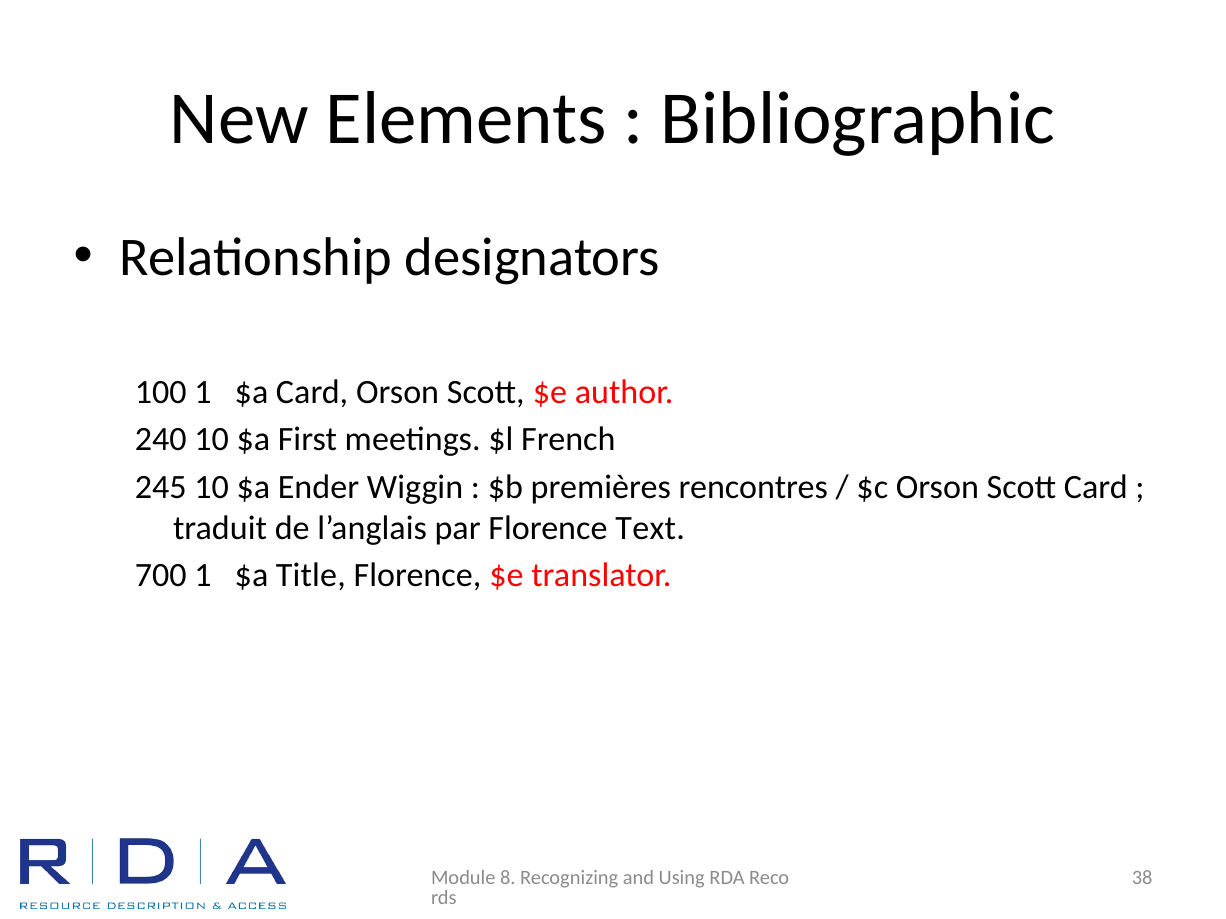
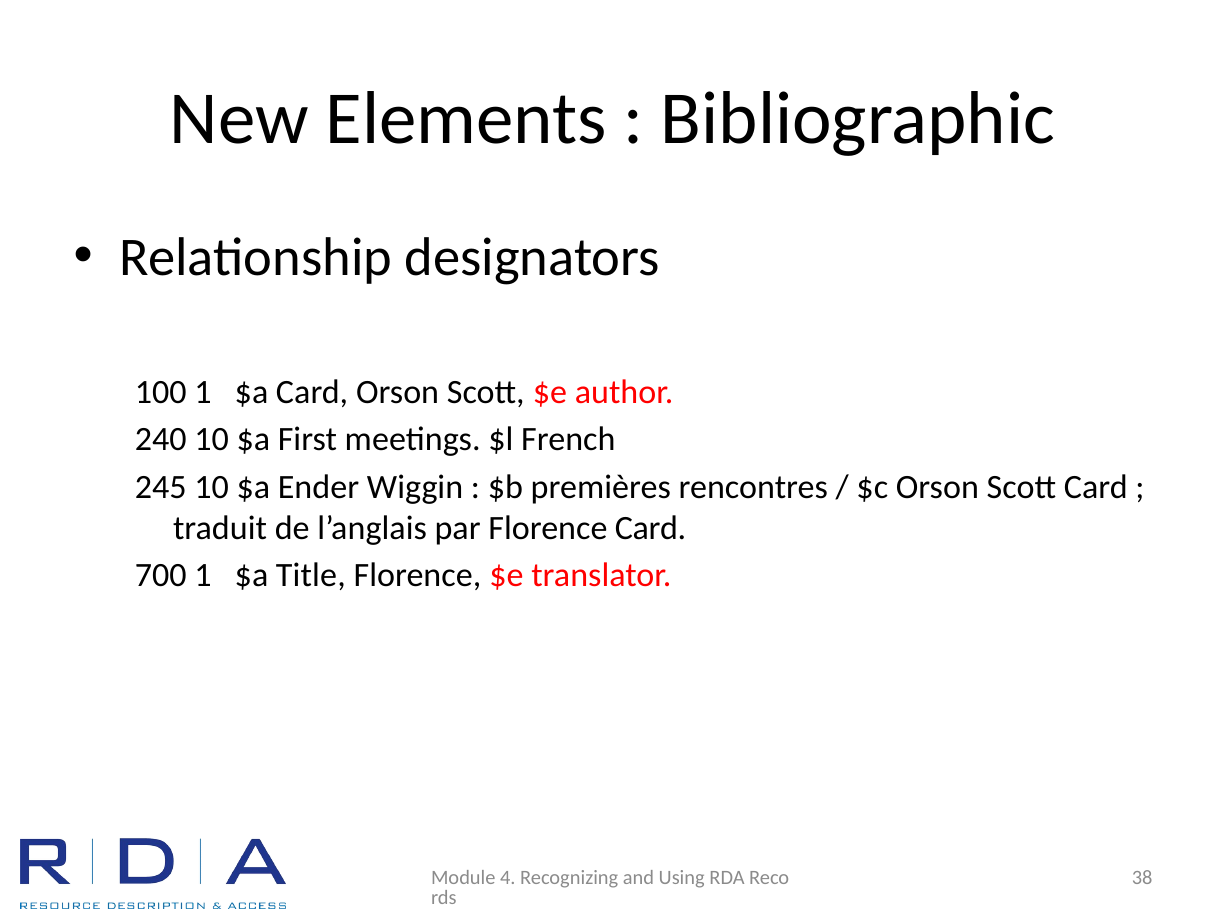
Florence Text: Text -> Card
8: 8 -> 4
